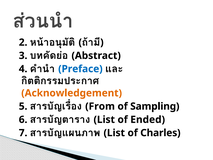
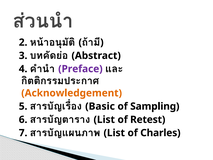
Preface colour: blue -> purple
From: From -> Basic
Ended: Ended -> Retest
